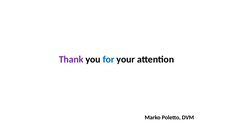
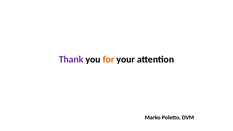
for colour: blue -> orange
